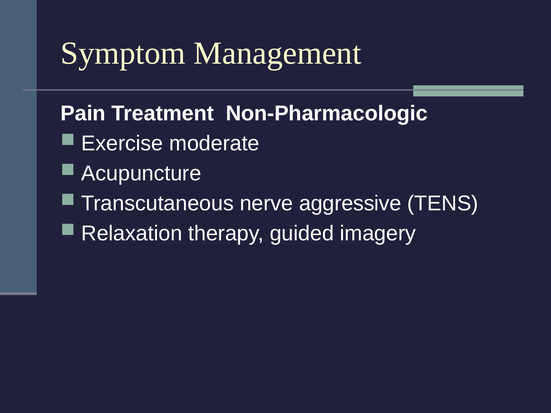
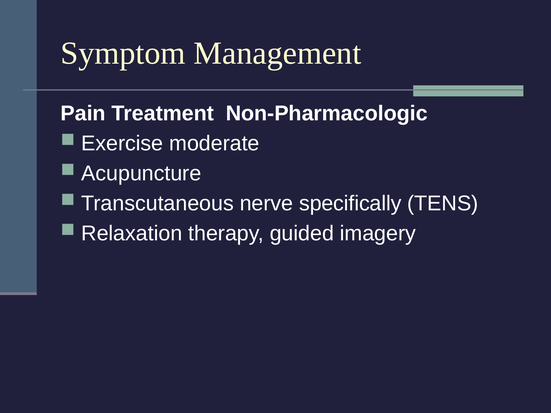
aggressive: aggressive -> specifically
